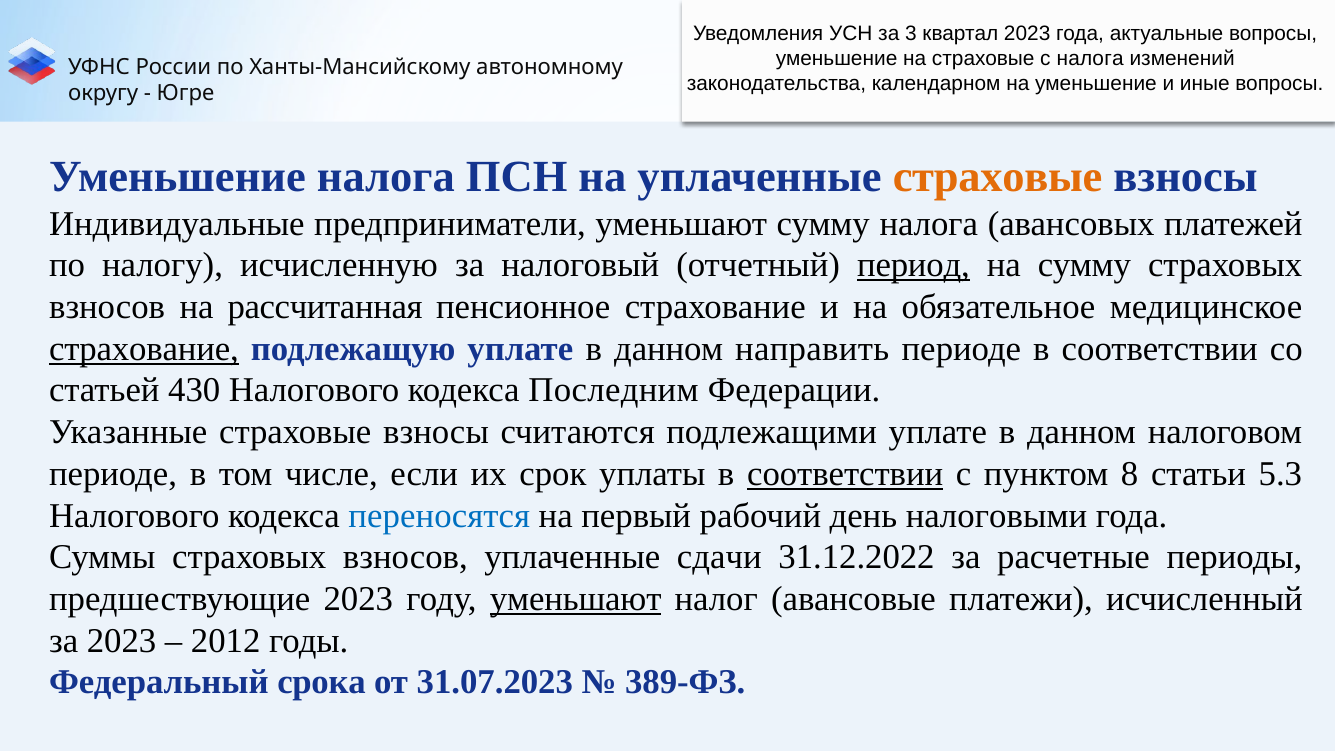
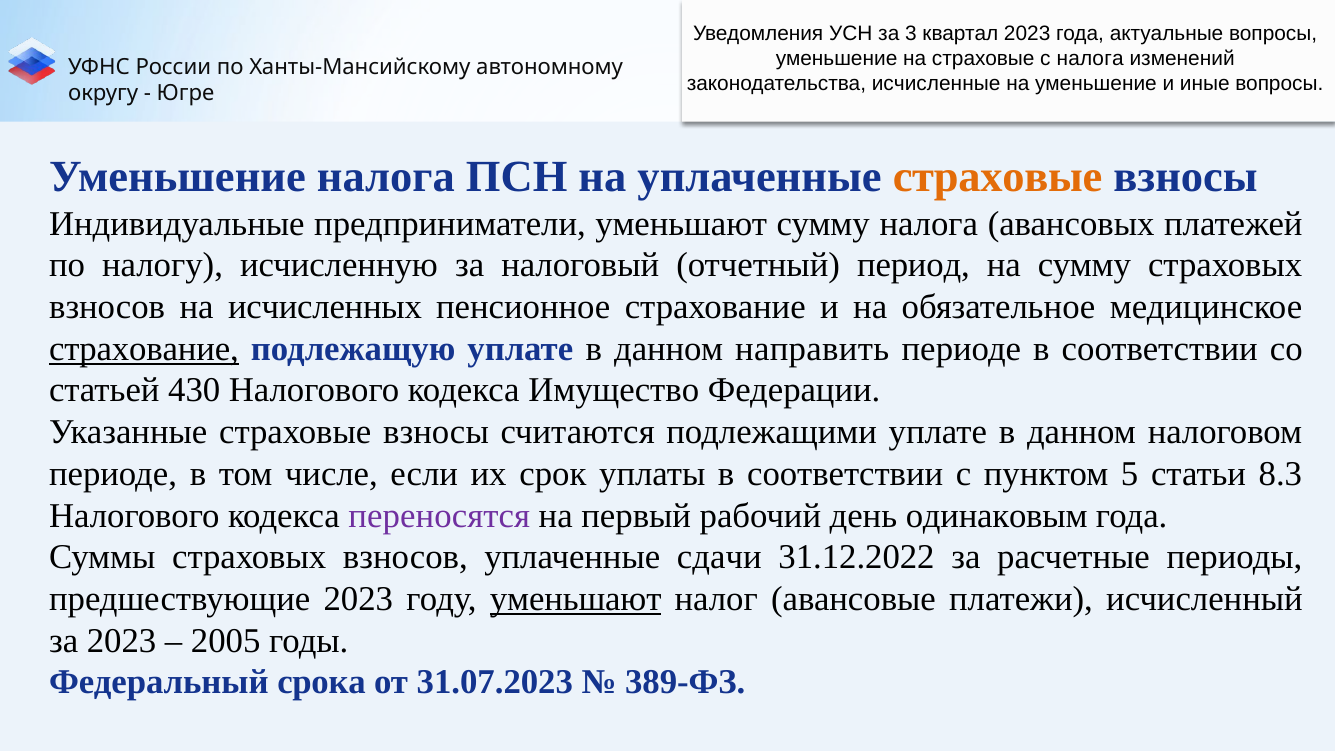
календарном: календарном -> исчисленные
период underline: present -> none
рассчитанная: рассчитанная -> исчисленных
Последним: Последним -> Имущество
соответствии at (845, 474) underline: present -> none
8: 8 -> 5
5.3: 5.3 -> 8.3
переносятся colour: blue -> purple
налоговыми: налоговыми -> одинаковым
2012: 2012 -> 2005
